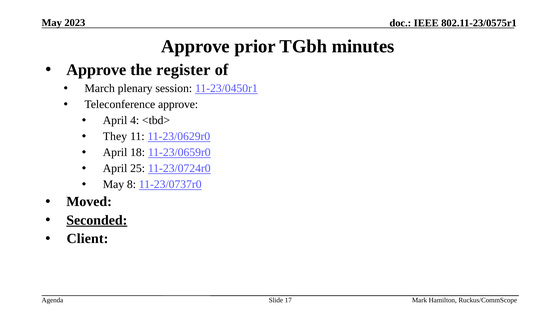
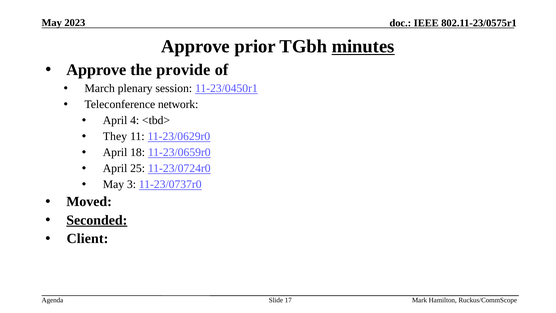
minutes underline: none -> present
register: register -> provide
Teleconference approve: approve -> network
8: 8 -> 3
